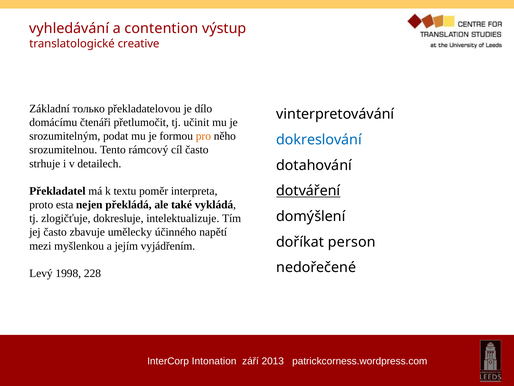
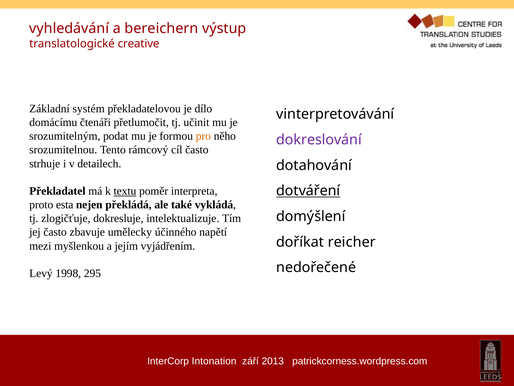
contention: contention -> bereichern
только: только -> systém
dokreslování colour: blue -> purple
textu underline: none -> present
person: person -> reicher
228: 228 -> 295
